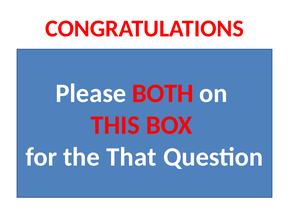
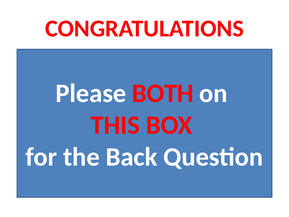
That: That -> Back
